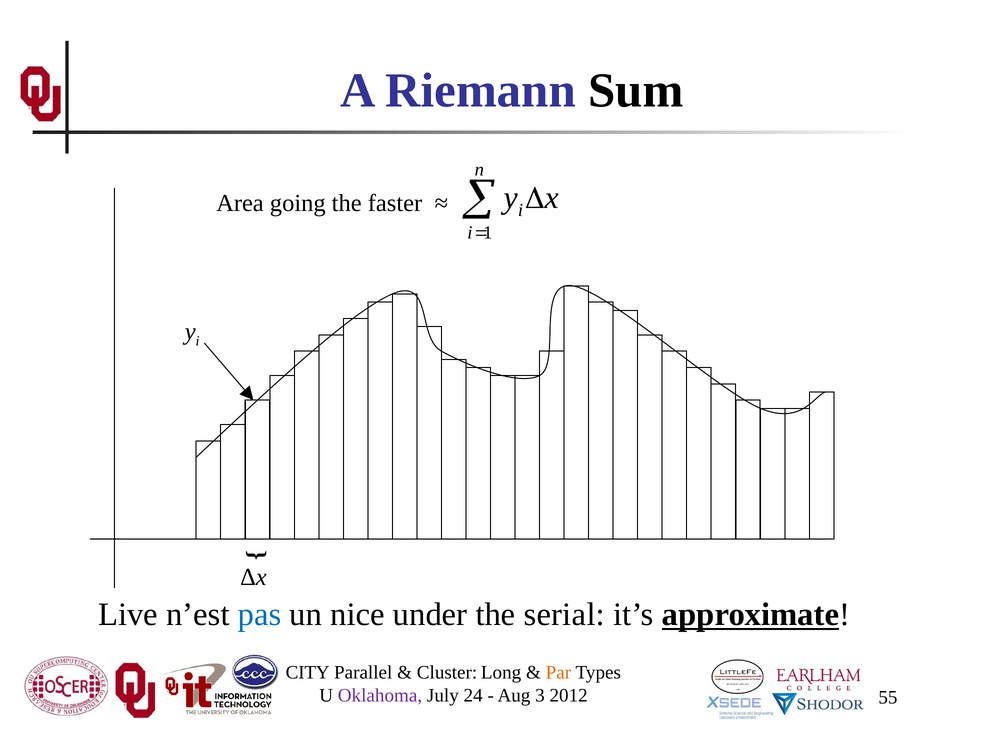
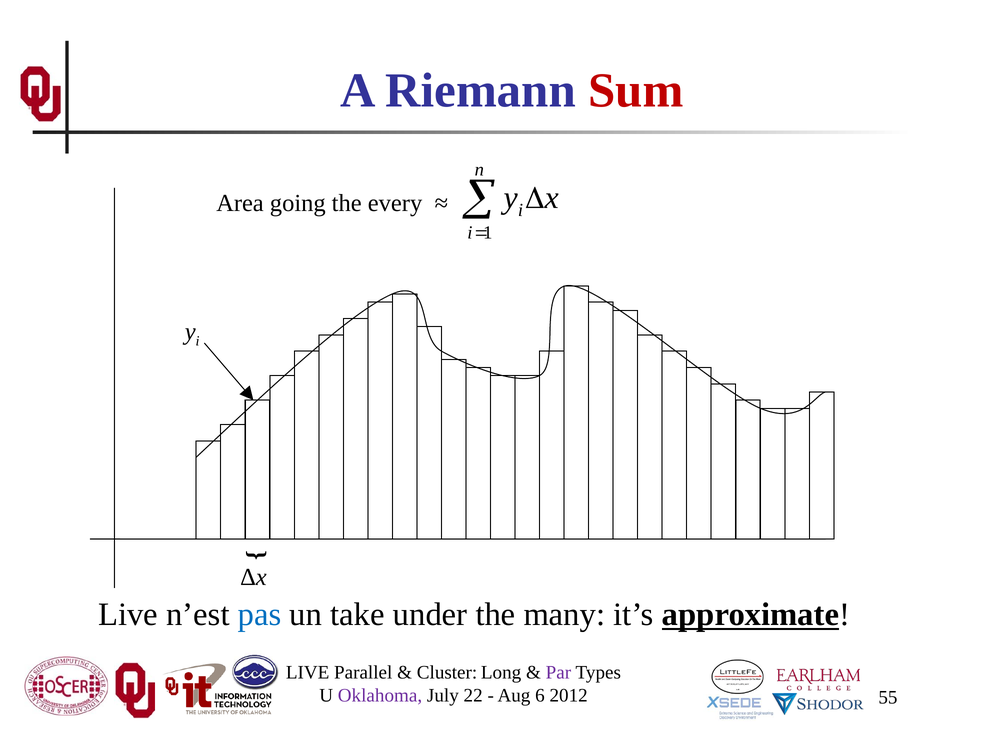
Sum colour: black -> red
faster: faster -> every
nice: nice -> take
serial: serial -> many
CITY at (308, 673): CITY -> LIVE
Par colour: orange -> purple
24: 24 -> 22
3: 3 -> 6
